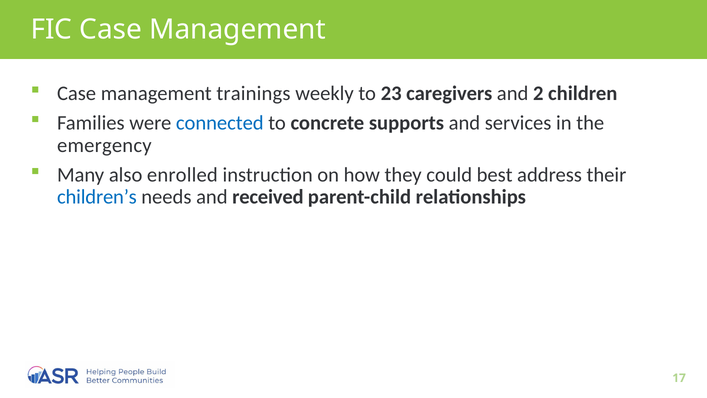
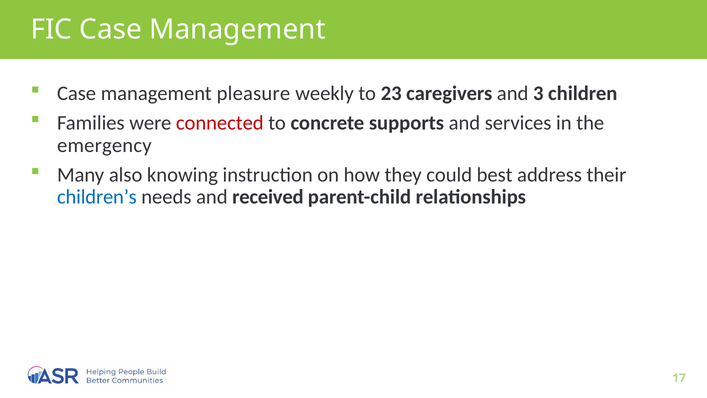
trainings: trainings -> pleasure
2: 2 -> 3
connected colour: blue -> red
enrolled: enrolled -> knowing
